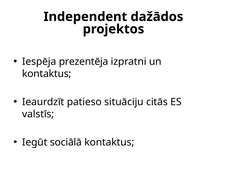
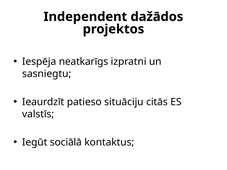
prezentēja: prezentēja -> neatkarīgs
kontaktus at (47, 74): kontaktus -> sasniegtu
